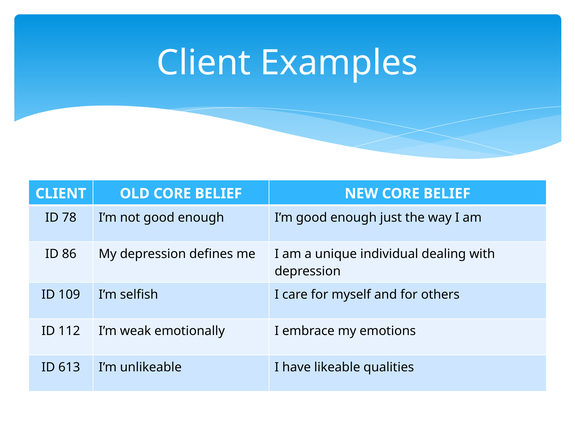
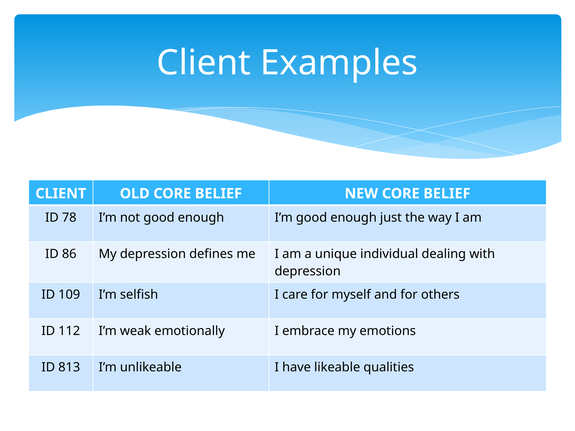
613: 613 -> 813
